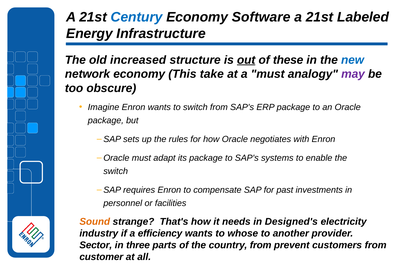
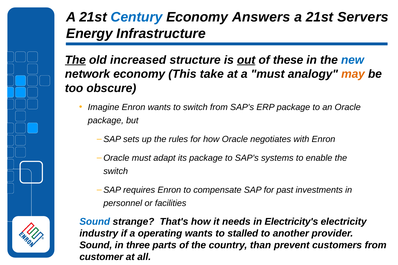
Software: Software -> Answers
Labeled: Labeled -> Servers
The at (75, 60) underline: none -> present
may colour: purple -> orange
Sound at (95, 222) colour: orange -> blue
Designed's: Designed's -> Electricity's
efficiency: efficiency -> operating
whose: whose -> stalled
Sector at (96, 245): Sector -> Sound
country from: from -> than
